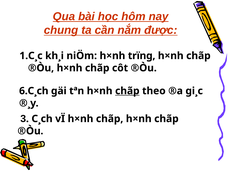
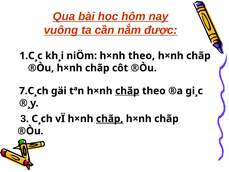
chung: chung -> vuông
h×nh trïng: trïng -> theo
6.C¸ch: 6.C¸ch -> 7.C¸ch
chãp at (110, 119) underline: none -> present
